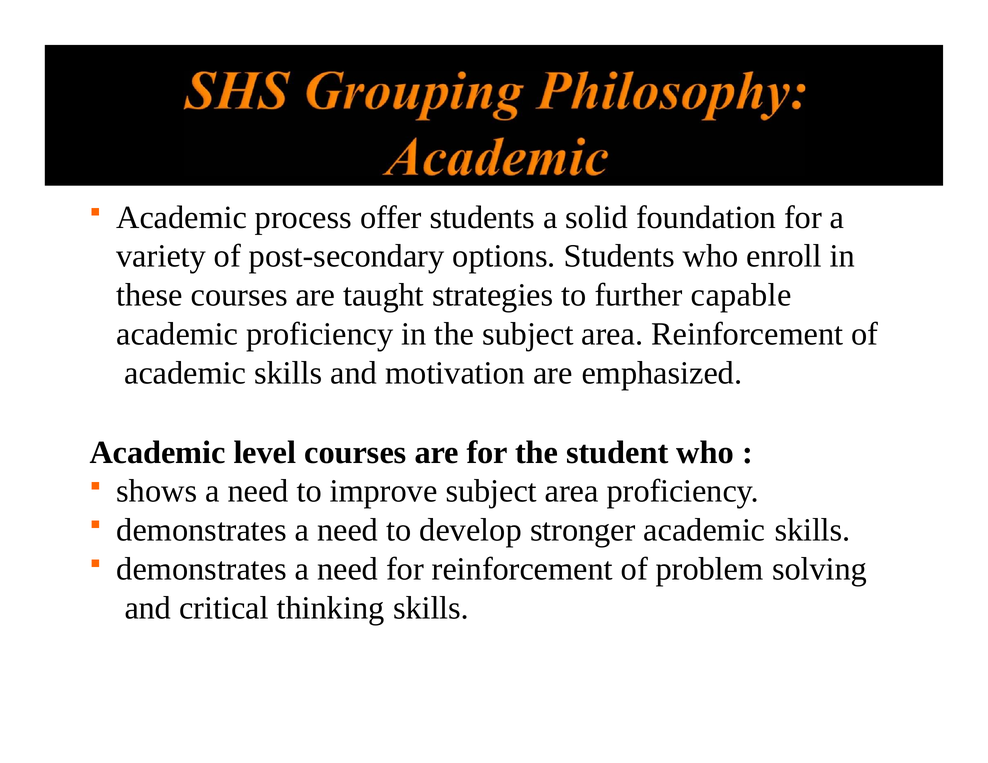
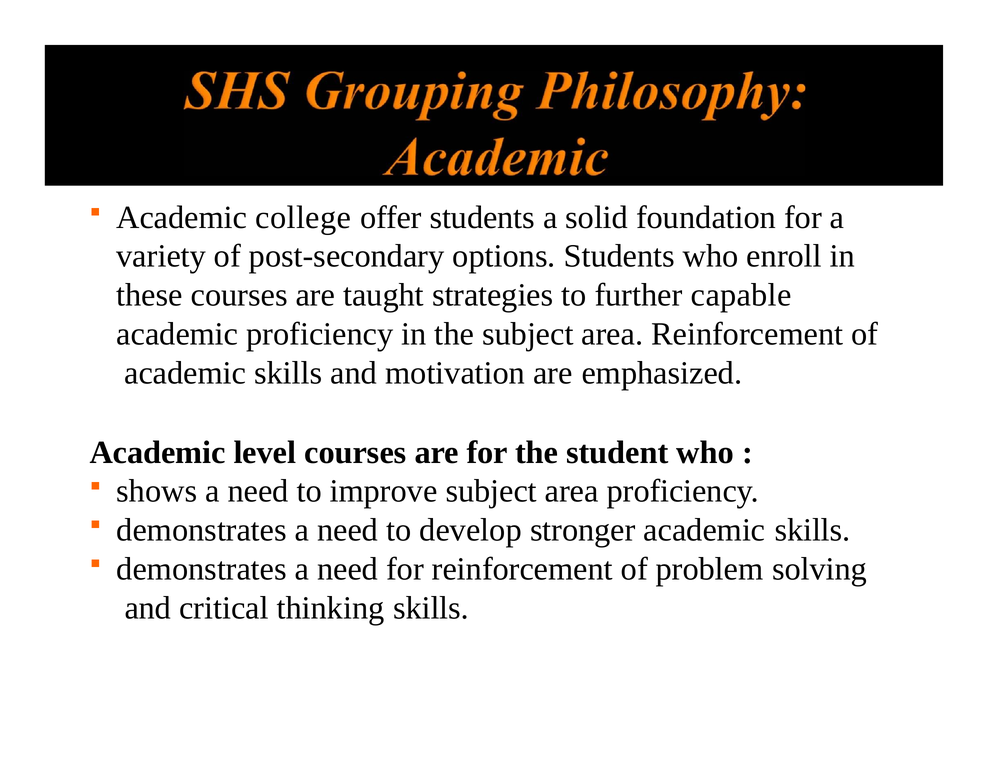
process: process -> college
